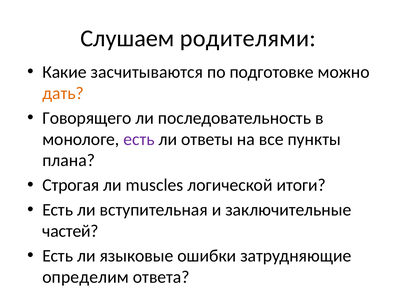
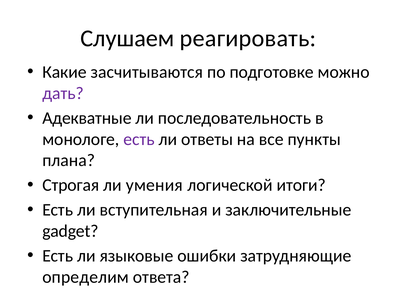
родителями: родителями -> реагировать
дать colour: orange -> purple
Говорящего: Говорящего -> Адекватные
muscles: muscles -> умения
частей: частей -> gadget
